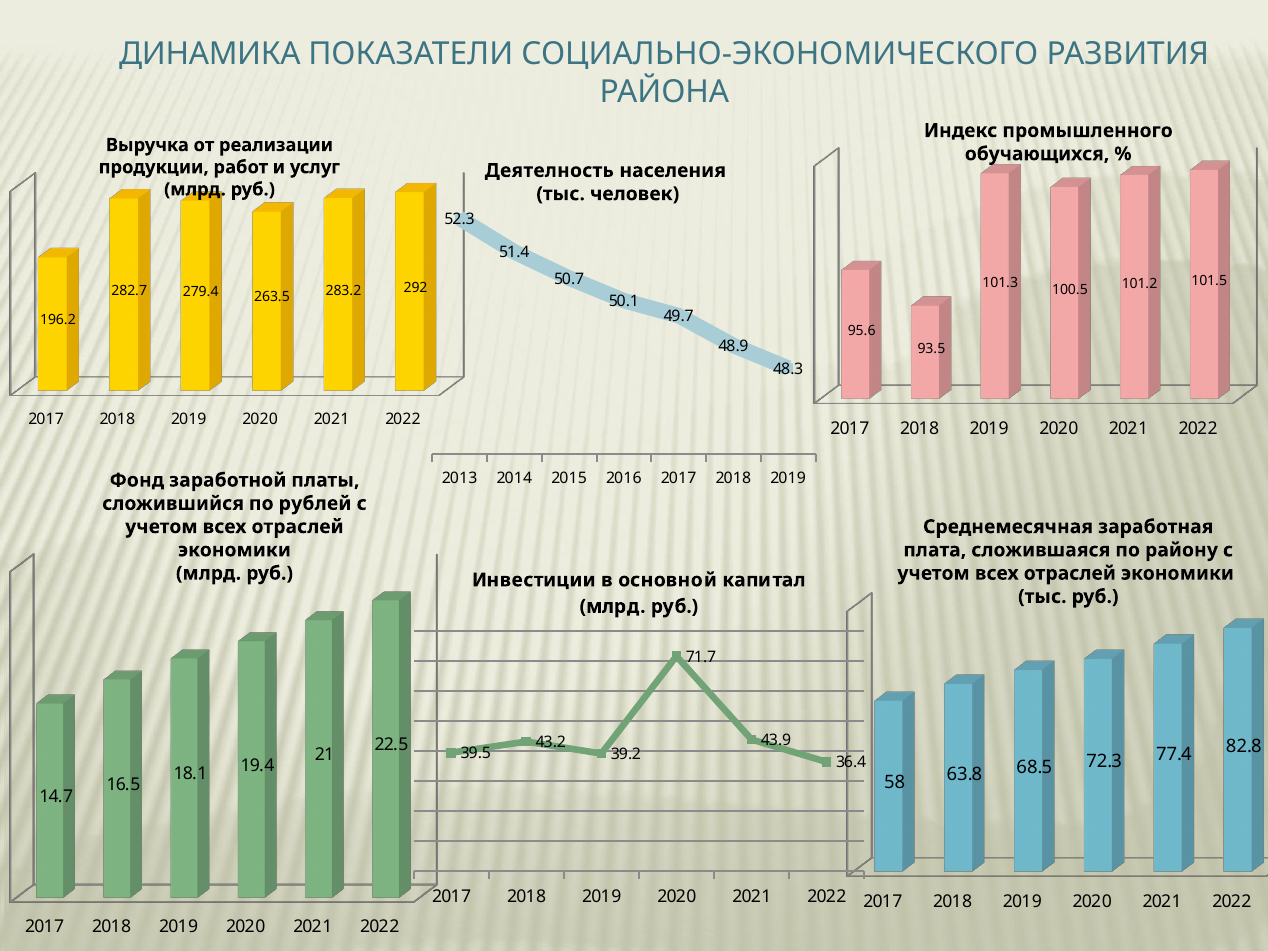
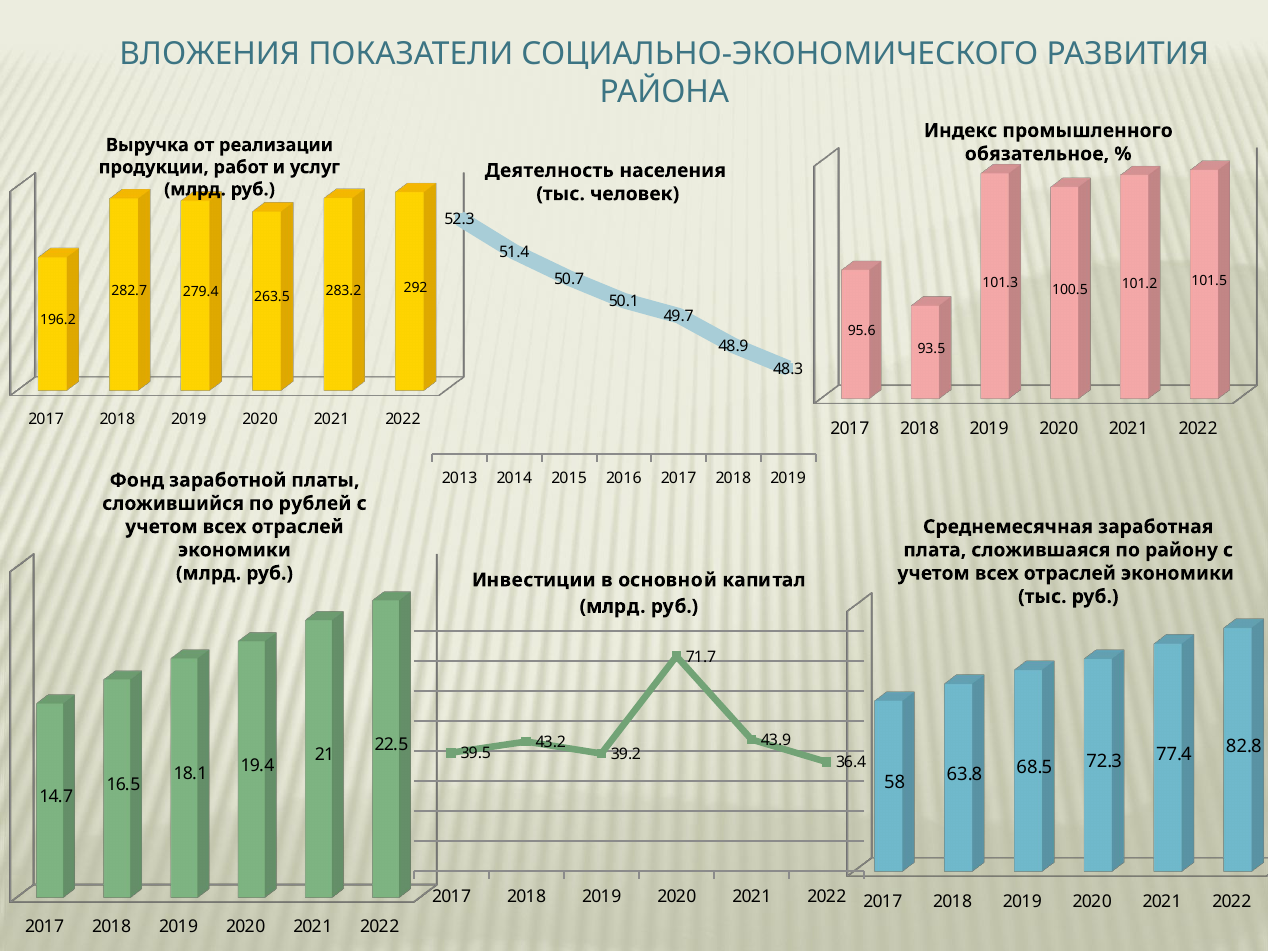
ДИНАМИКА: ДИНАМИКА -> ВЛОЖЕНИЯ
обучающихся: обучающихся -> обязательное
